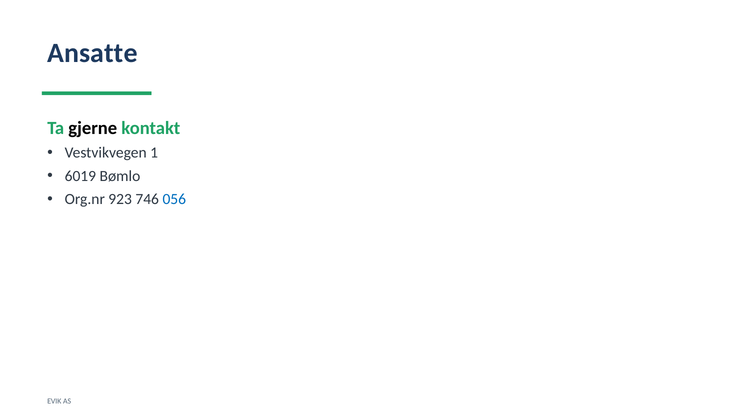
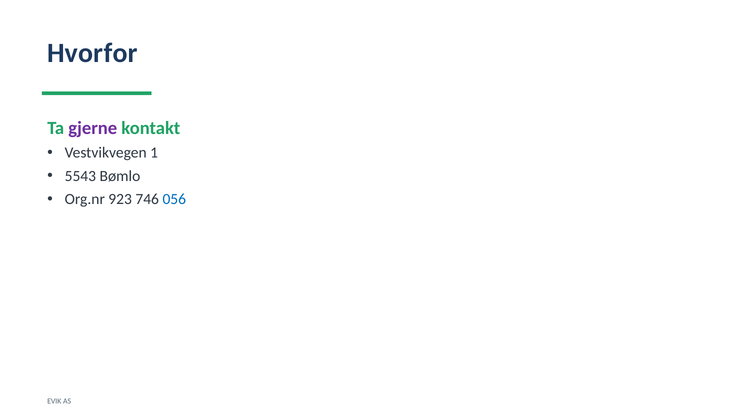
Ansatte: Ansatte -> Hvorfor
gjerne colour: black -> purple
6019: 6019 -> 5543
